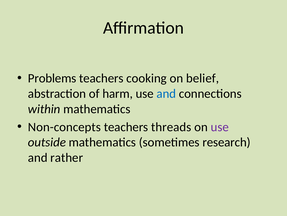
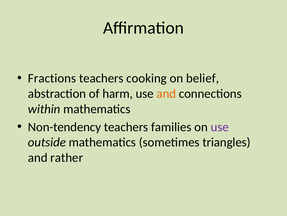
Problems: Problems -> Fractions
and at (166, 93) colour: blue -> orange
Non-concepts: Non-concepts -> Non-tendency
threads: threads -> families
research: research -> triangles
